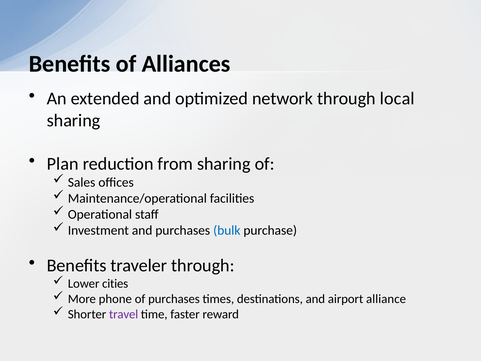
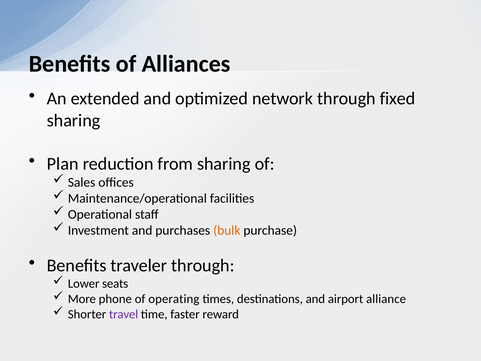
local: local -> fixed
bulk colour: blue -> orange
cities: cities -> seats
of purchases: purchases -> operating
